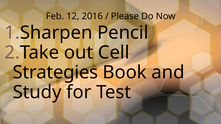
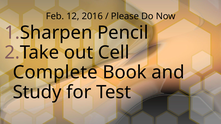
Strategies: Strategies -> Complete
